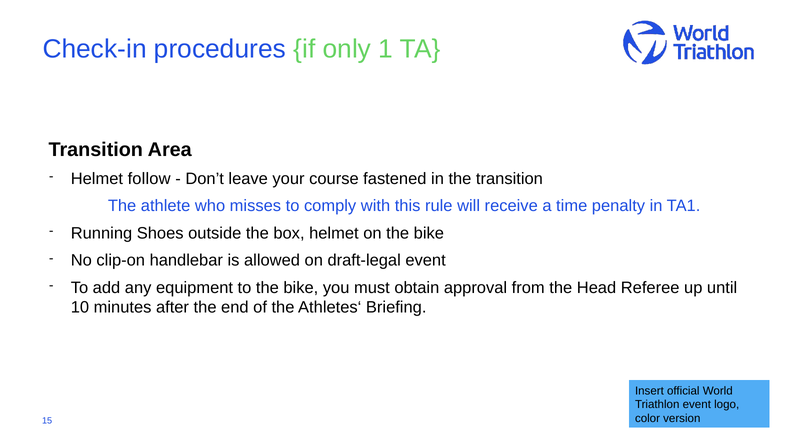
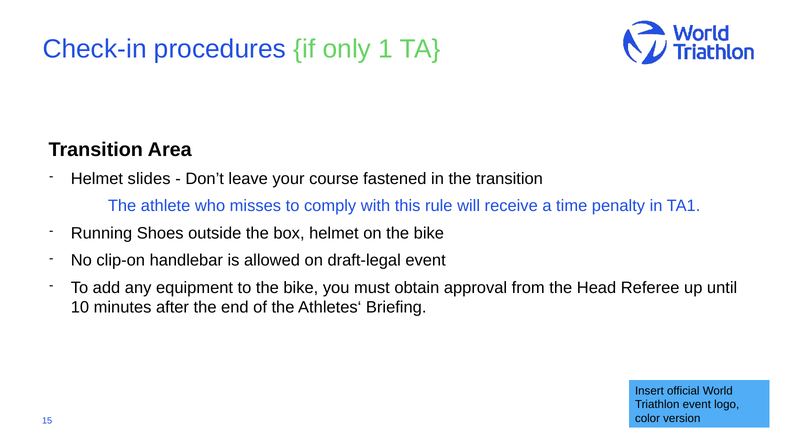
follow: follow -> slides
